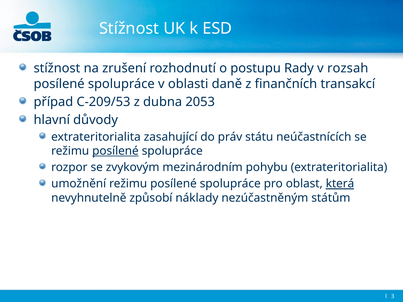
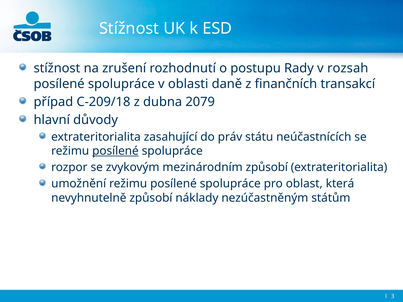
C-209/53: C-209/53 -> C-209/18
2053: 2053 -> 2079
mezinárodním pohybu: pohybu -> způsobí
která underline: present -> none
